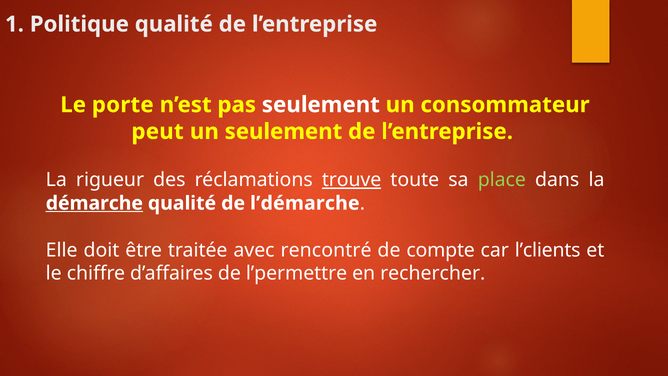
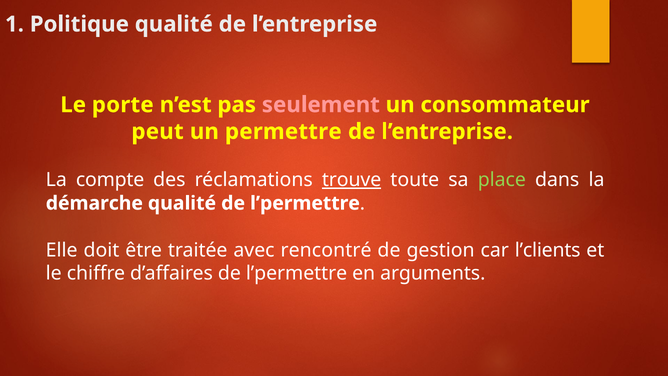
seulement at (321, 105) colour: white -> pink
un seulement: seulement -> permettre
rigueur: rigueur -> compte
démarche underline: present -> none
qualité de l’démarche: l’démarche -> l’permettre
compte: compte -> gestion
rechercher: rechercher -> arguments
